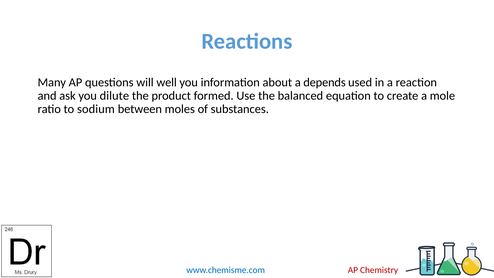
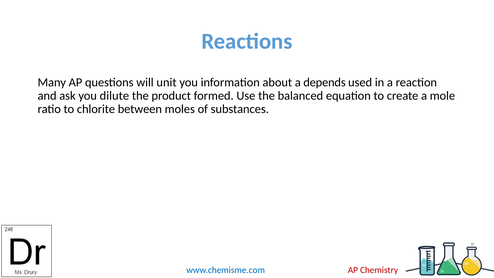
well: well -> unit
sodium: sodium -> chlorite
